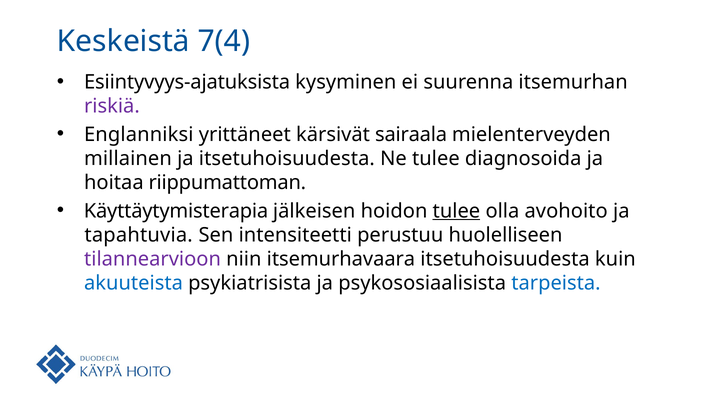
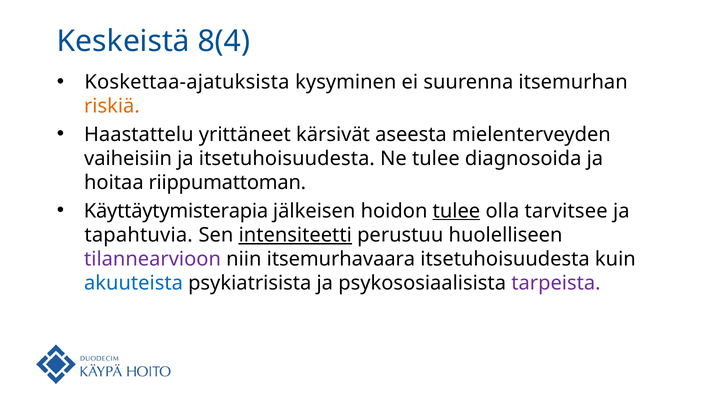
7(4: 7(4 -> 8(4
Esiintyvyys-ajatuksista: Esiintyvyys-ajatuksista -> Koskettaa-ajatuksista
riskiä colour: purple -> orange
Englanniksi: Englanniksi -> Haastattelu
sairaala: sairaala -> aseesta
millainen: millainen -> vaiheisiin
avohoito: avohoito -> tarvitsee
intensiteetti underline: none -> present
tarpeista colour: blue -> purple
